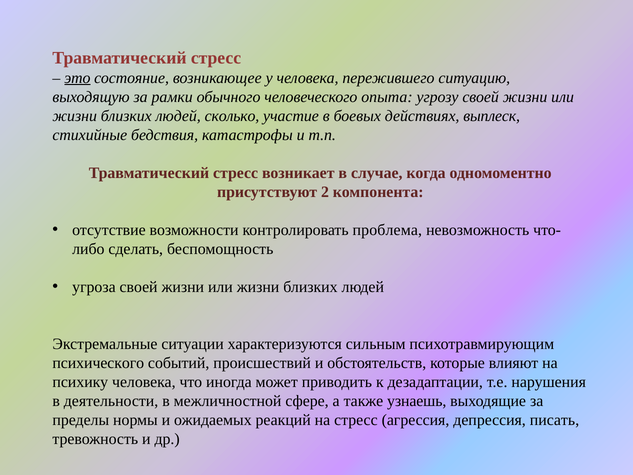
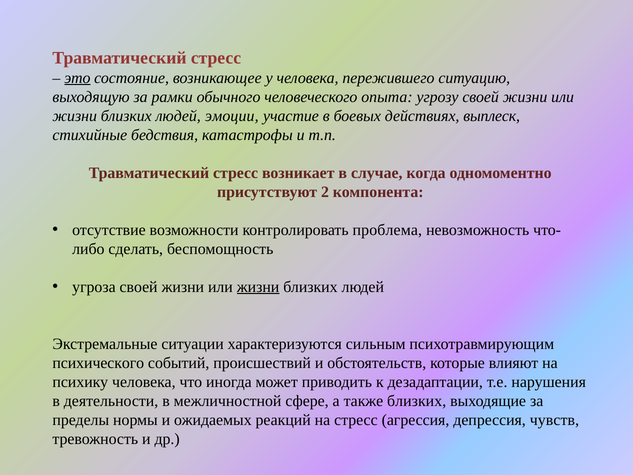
сколько: сколько -> эмоции
жизни at (258, 287) underline: none -> present
также узнаешь: узнаешь -> близких
писать: писать -> чувств
